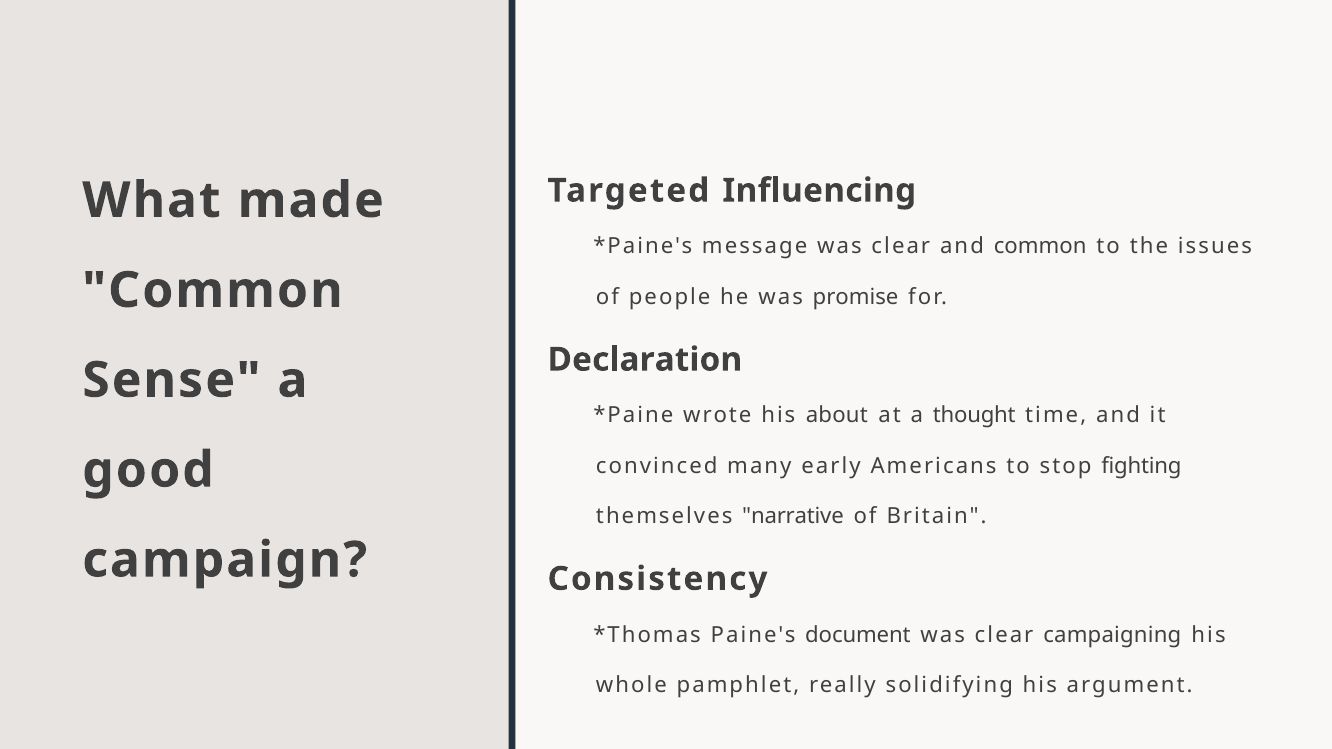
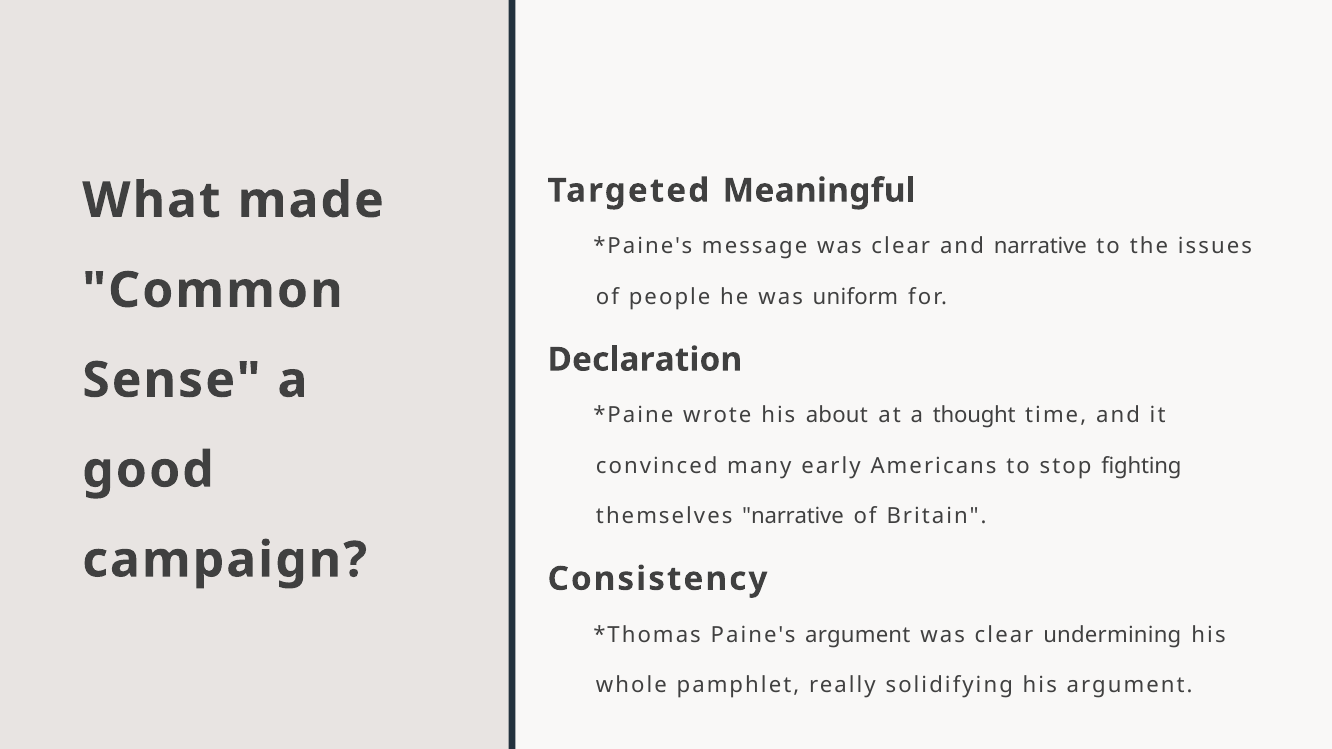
Influencing: Influencing -> Meaningful
and common: common -> narrative
promise: promise -> uniform
Paine's document: document -> argument
campaigning: campaigning -> undermining
